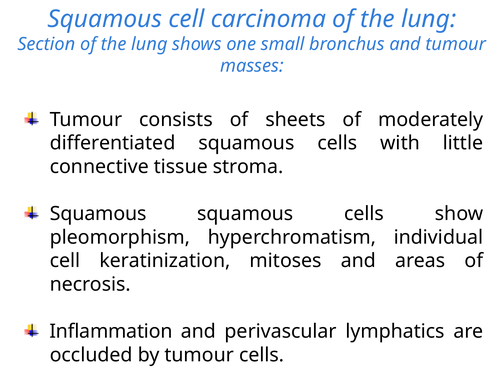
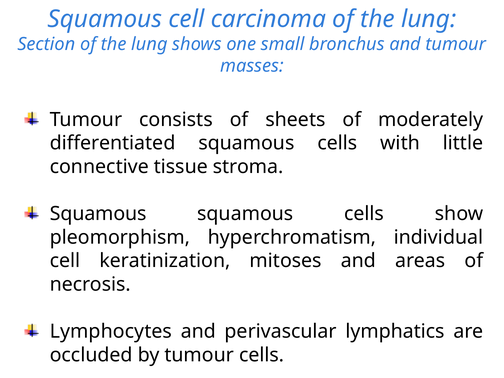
Inflammation: Inflammation -> Lymphocytes
